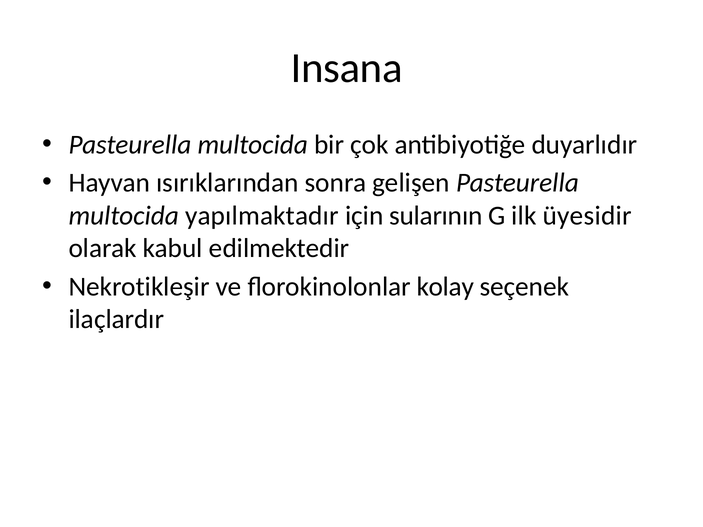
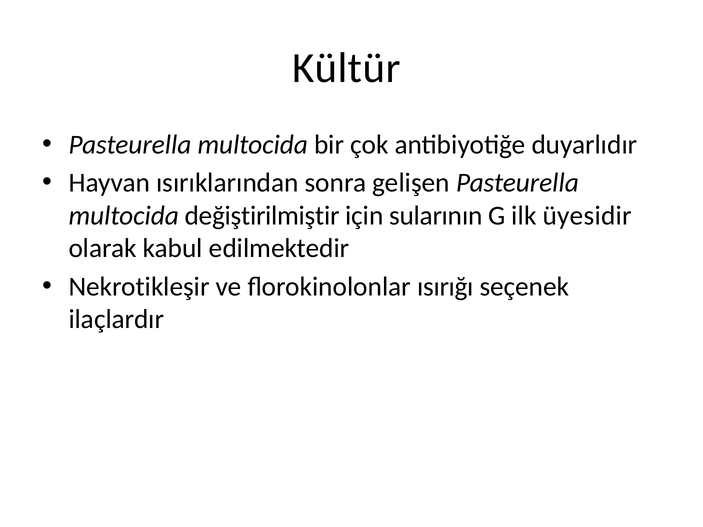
Insana: Insana -> Kültür
yapılmaktadır: yapılmaktadır -> değiştirilmiştir
kolay: kolay -> ısırığı
